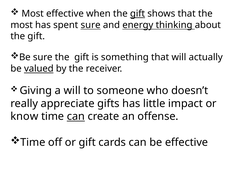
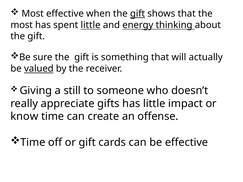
spent sure: sure -> little
a will: will -> still
can at (76, 117) underline: present -> none
